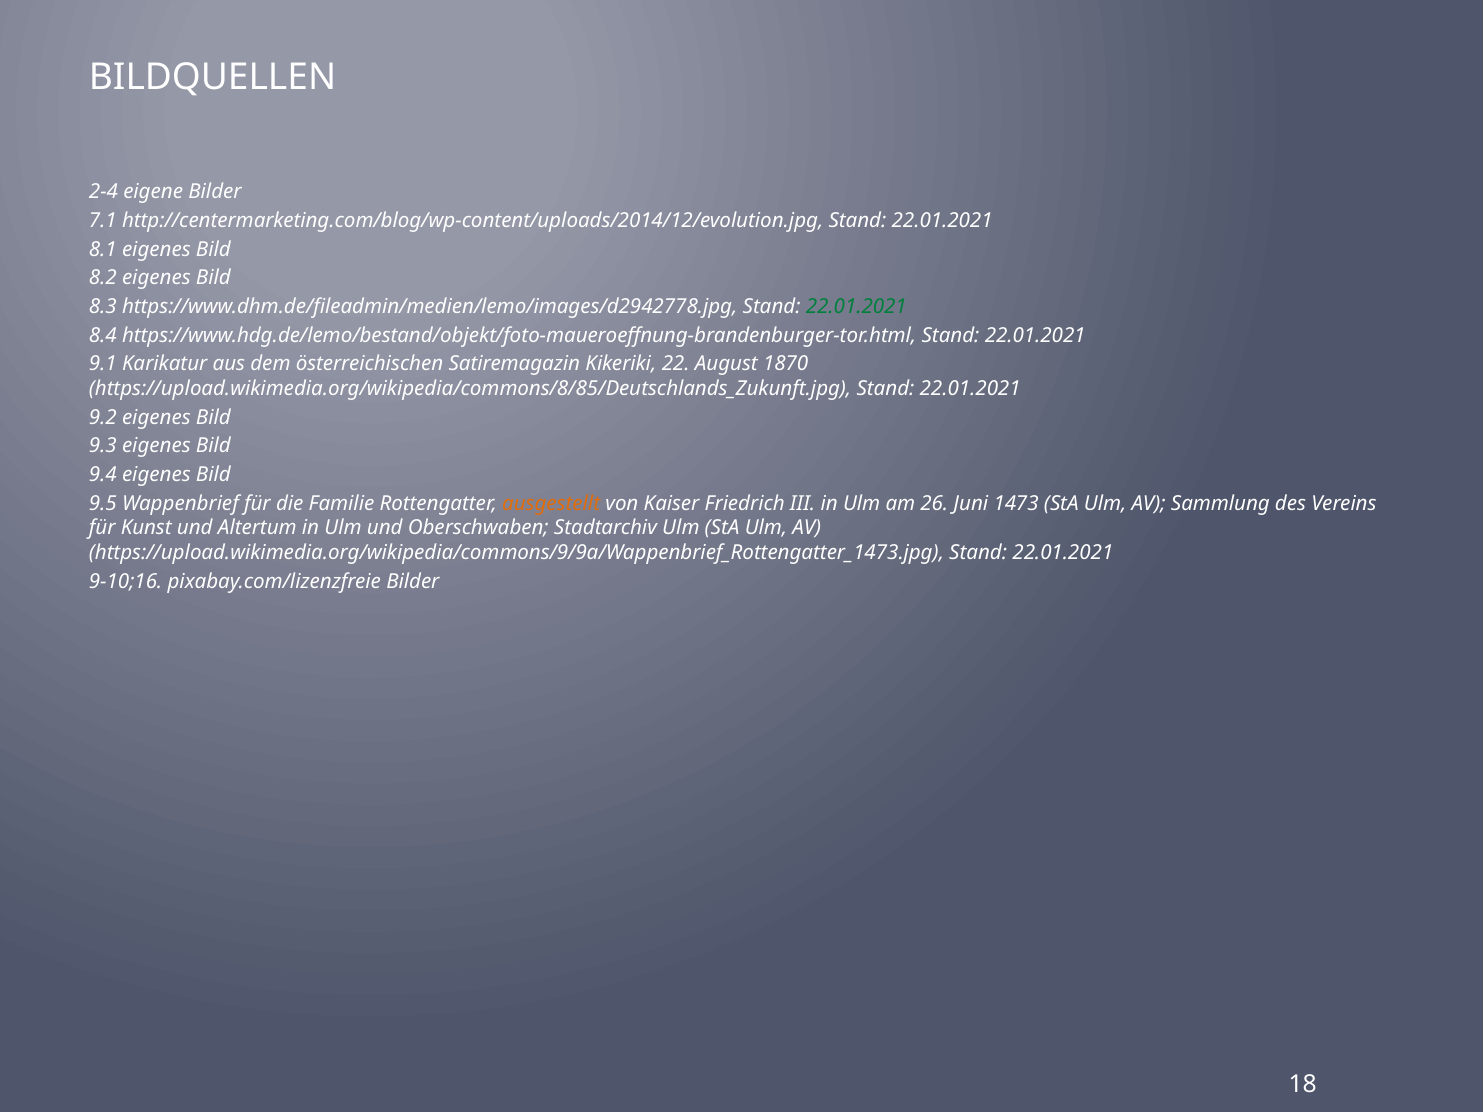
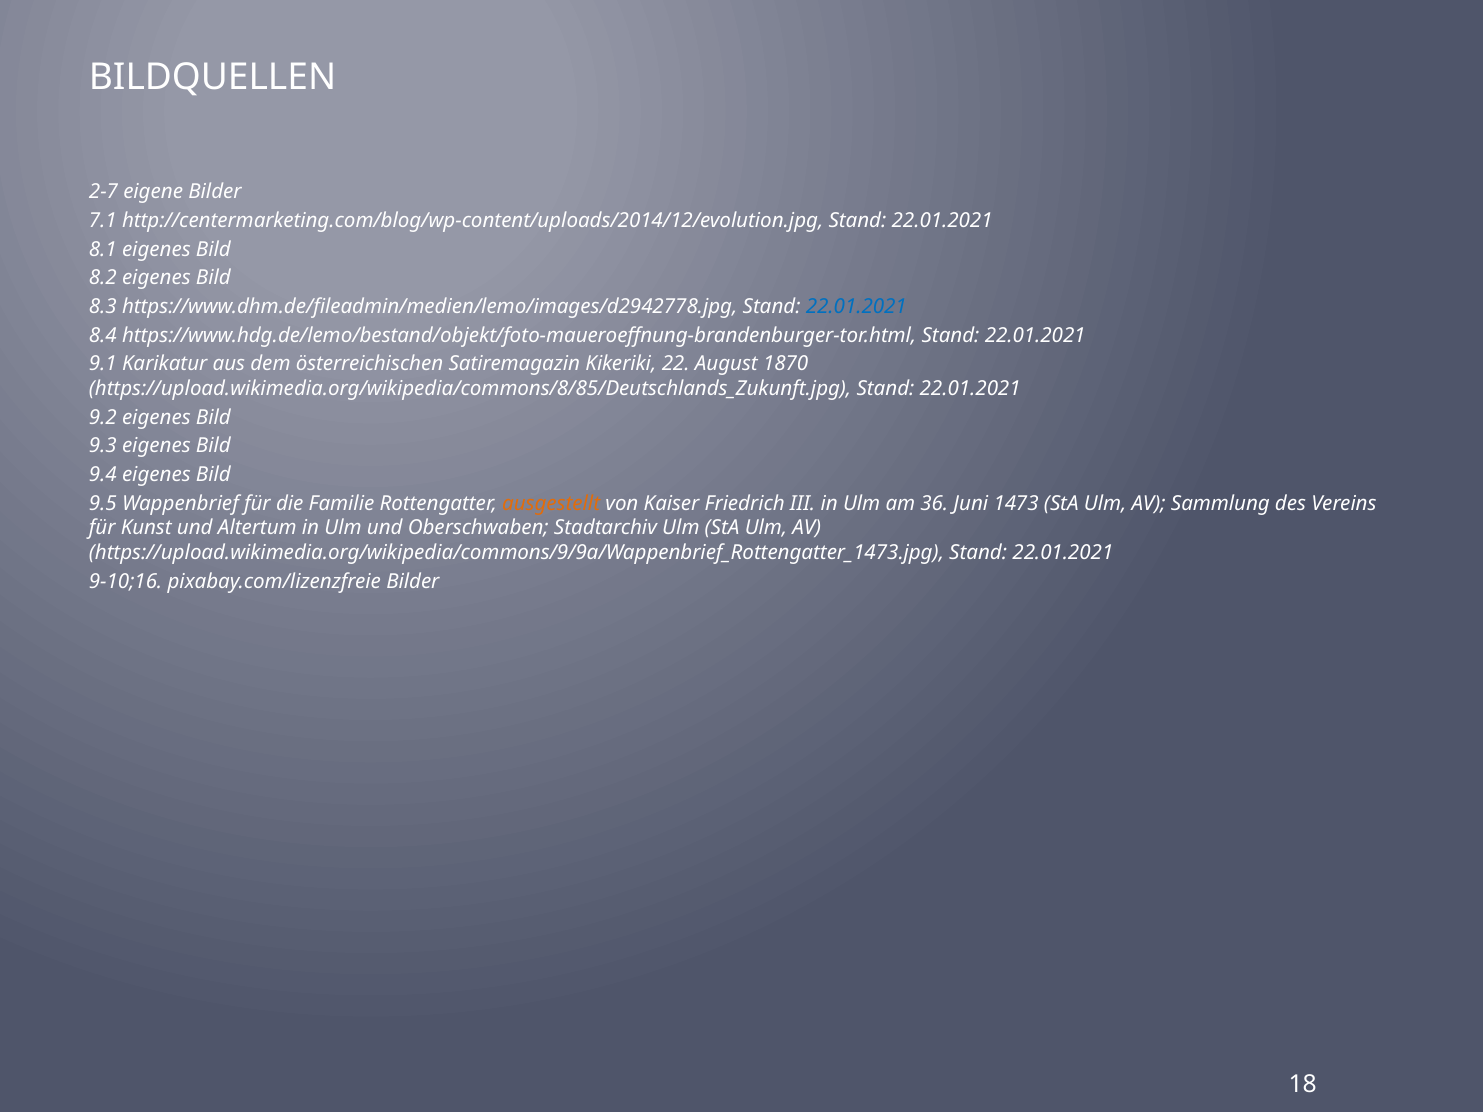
2-4: 2-4 -> 2-7
22.01.2021 at (856, 307) colour: green -> blue
26: 26 -> 36
